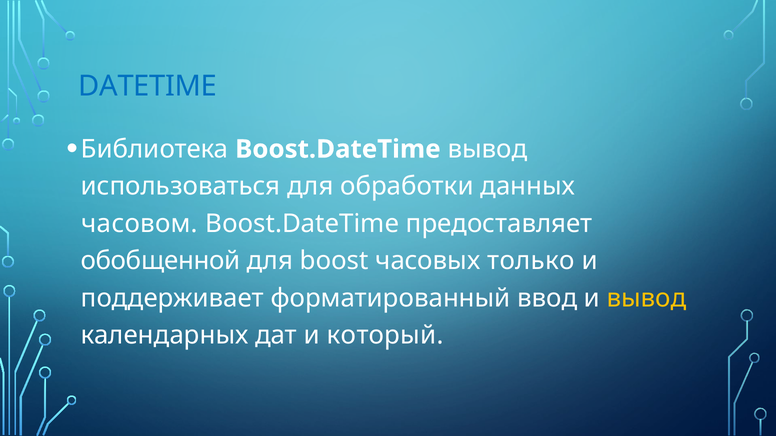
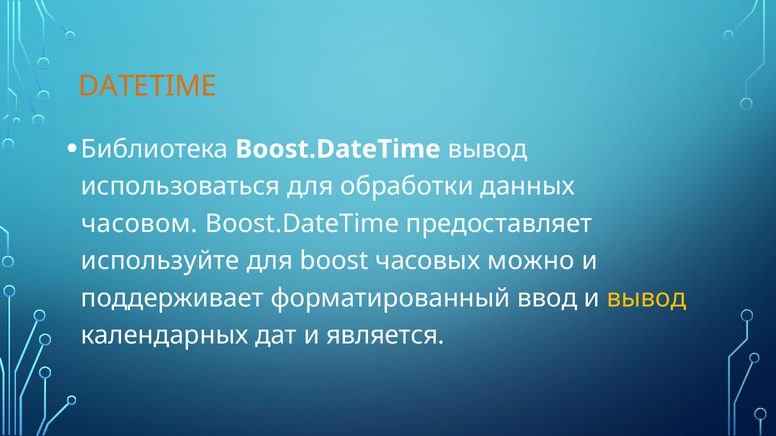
DATETIME colour: blue -> orange
обобщенной: обобщенной -> используйте
только: только -> можно
который: который -> является
